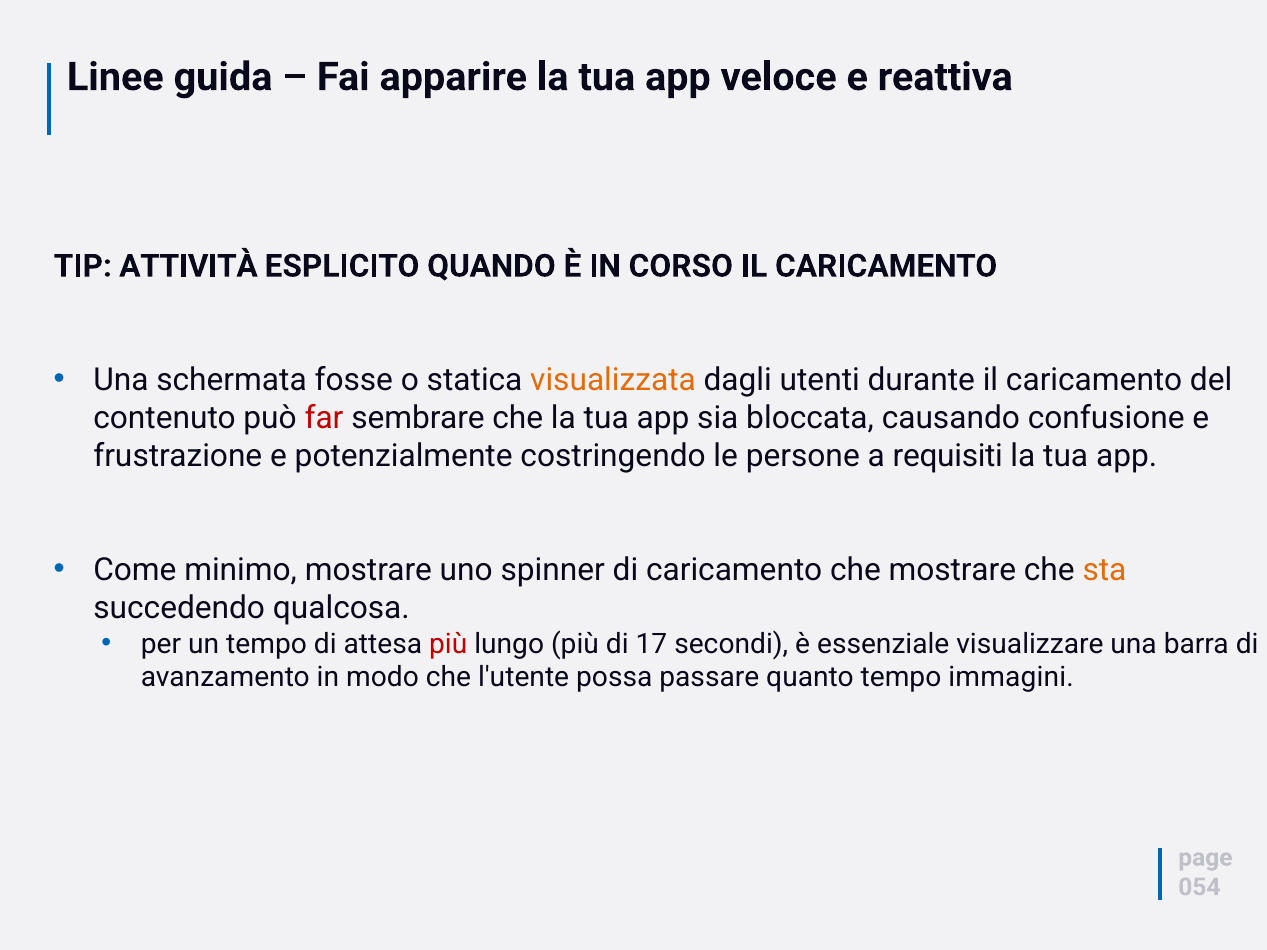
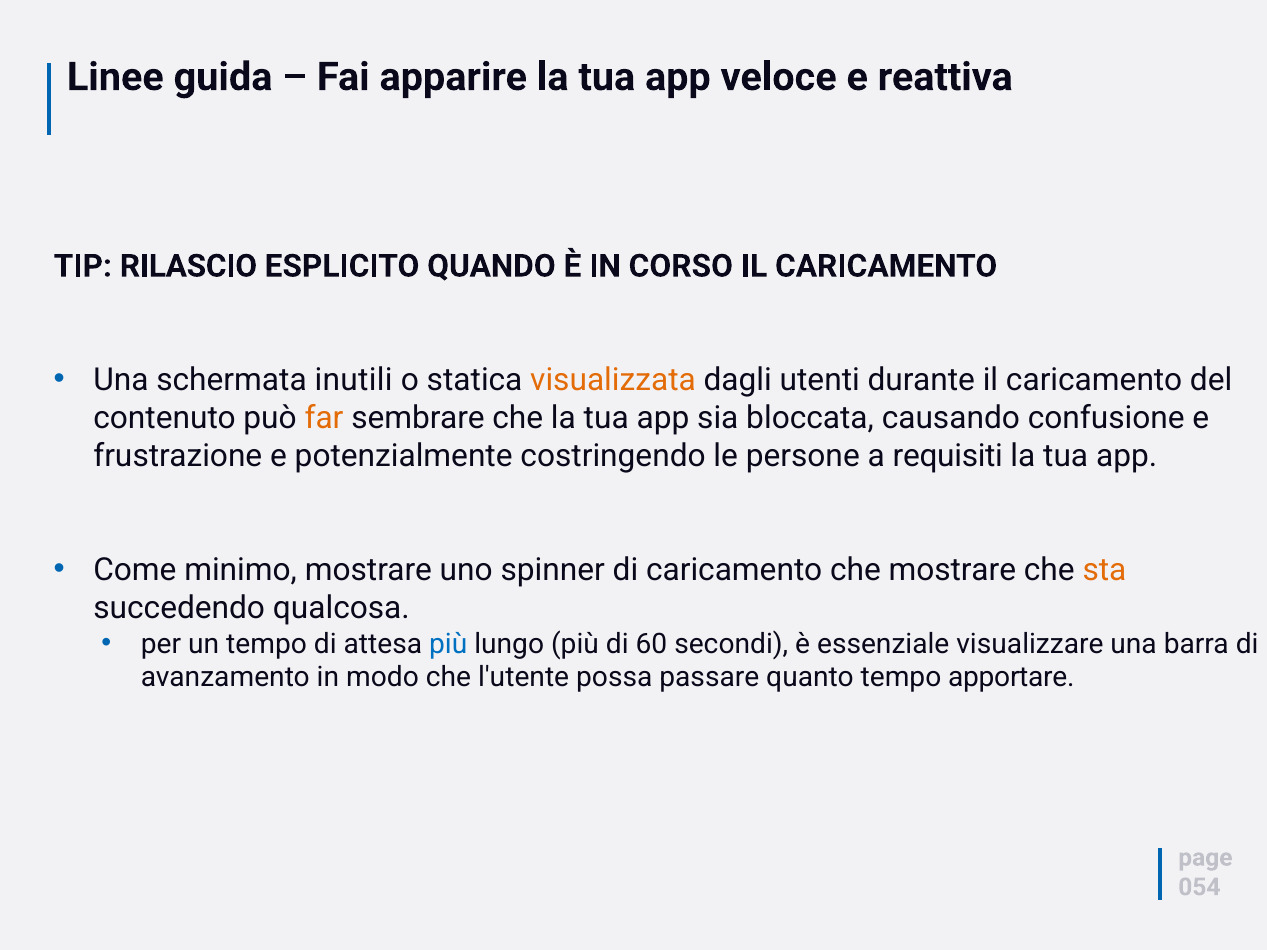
ATTIVITÀ: ATTIVITÀ -> RILASCIO
fosse: fosse -> inutili
far colour: red -> orange
più at (448, 644) colour: red -> blue
17: 17 -> 60
immagini: immagini -> apportare
